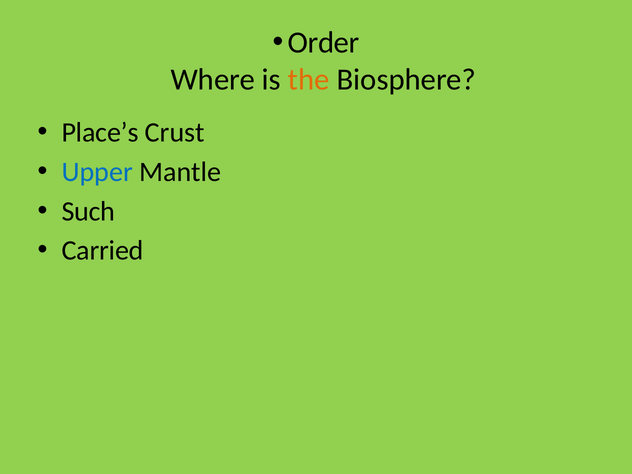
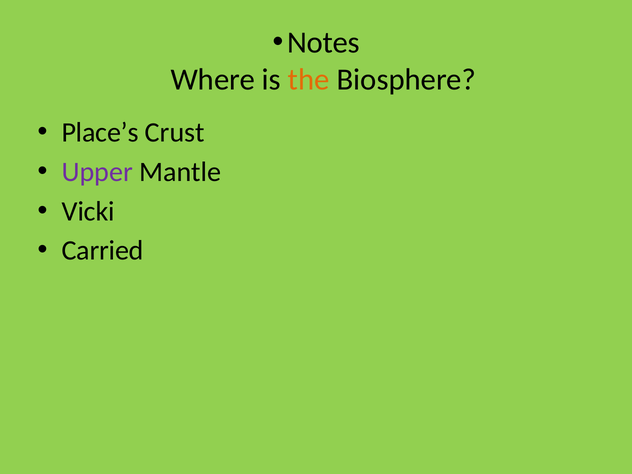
Order: Order -> Notes
Upper colour: blue -> purple
Such: Such -> Vicki
